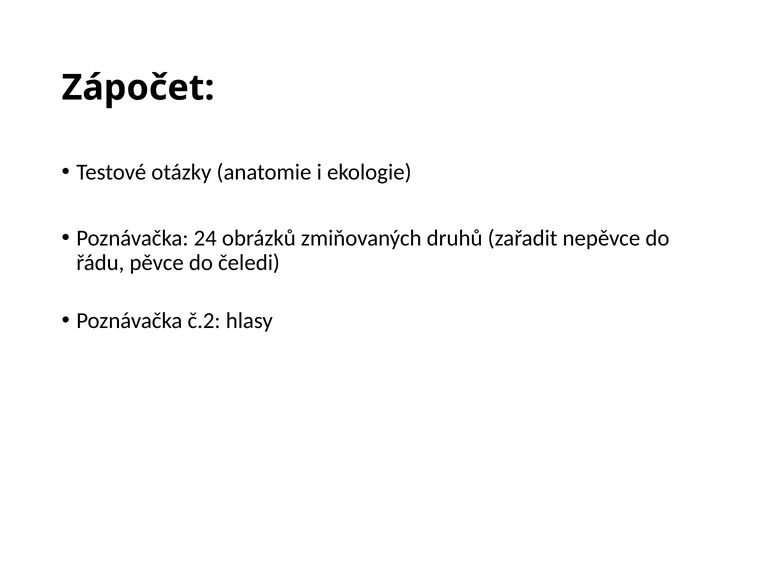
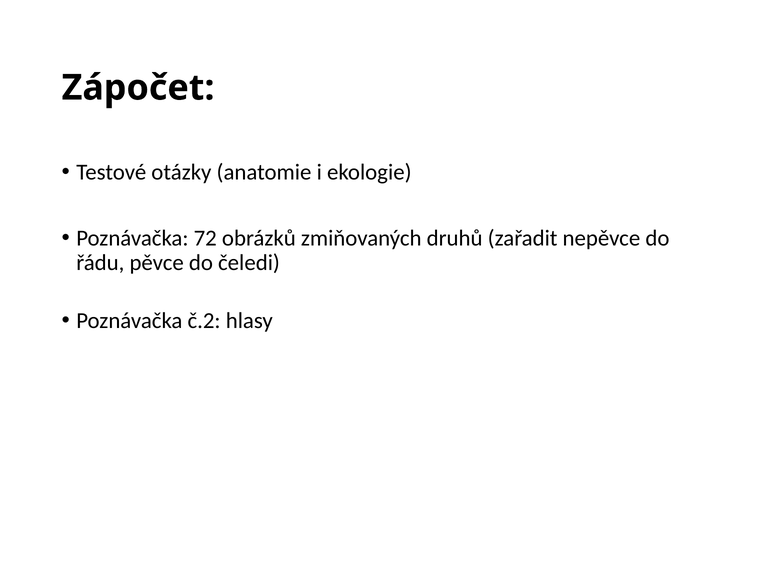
24: 24 -> 72
